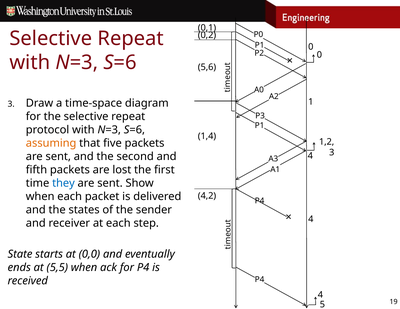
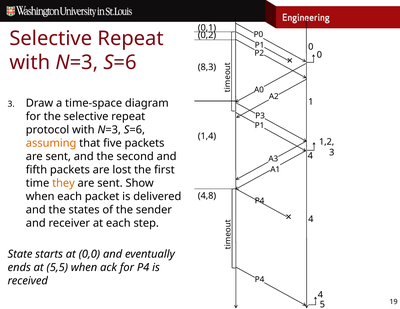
5,6: 5,6 -> 8,3
they colour: blue -> orange
4,2: 4,2 -> 4,8
